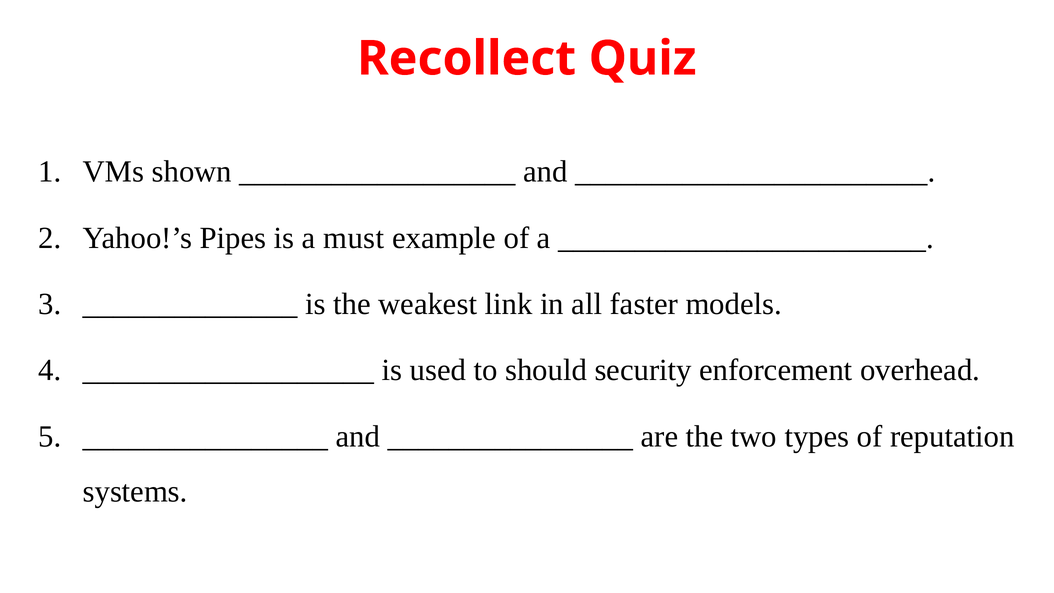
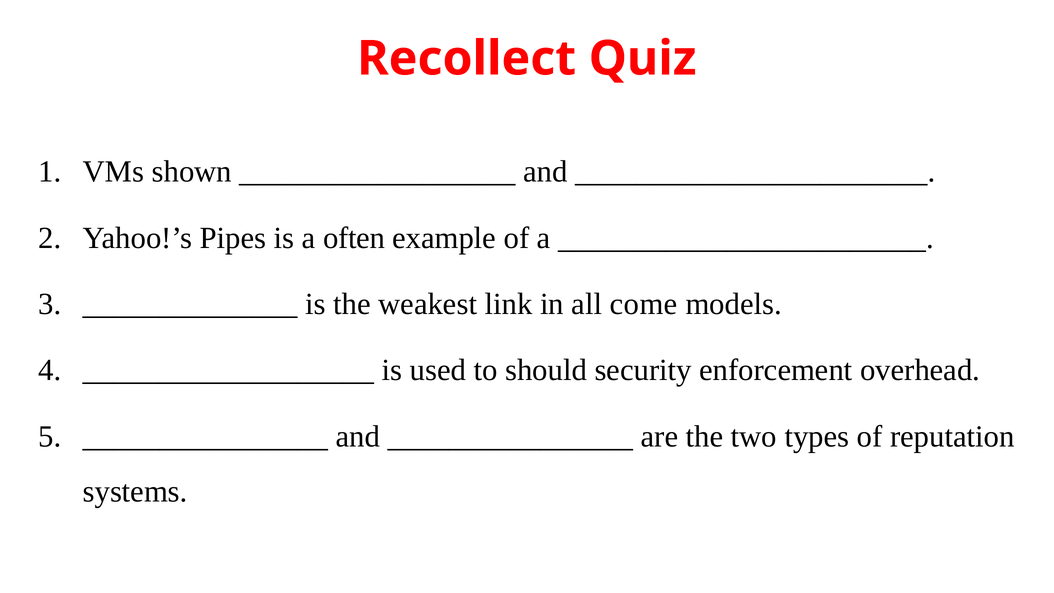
must: must -> often
faster: faster -> come
